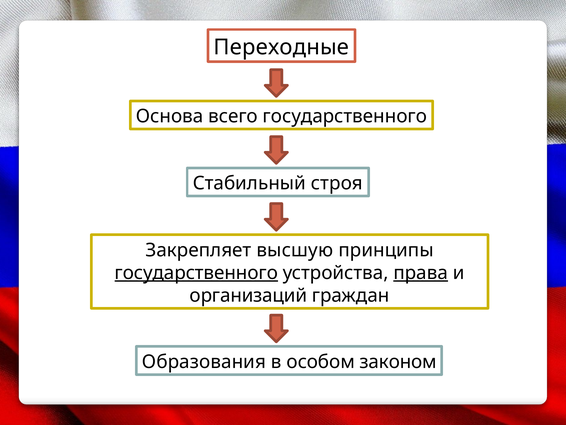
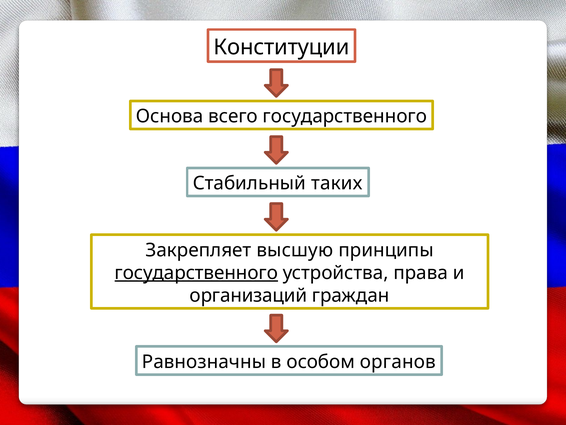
Переходные: Переходные -> Конституции
строя: строя -> таких
права underline: present -> none
Образования: Образования -> Равнозначны
законом: законом -> органов
